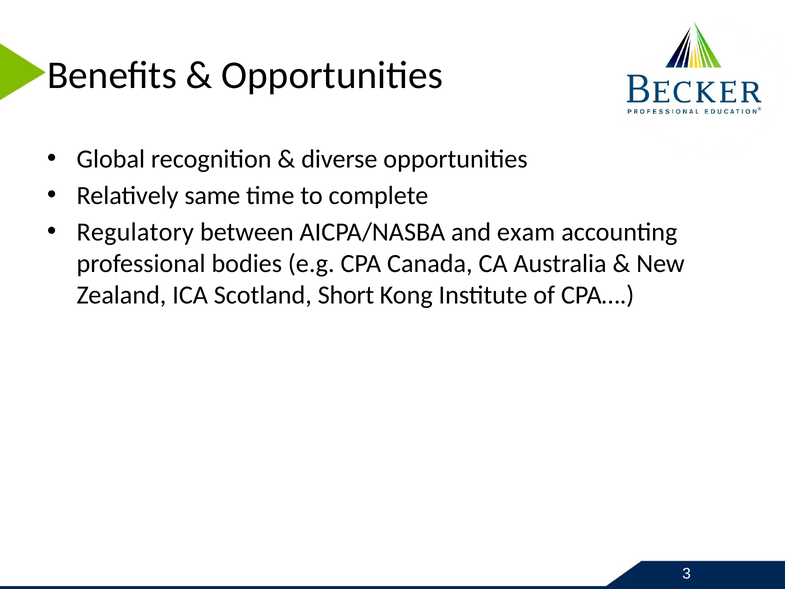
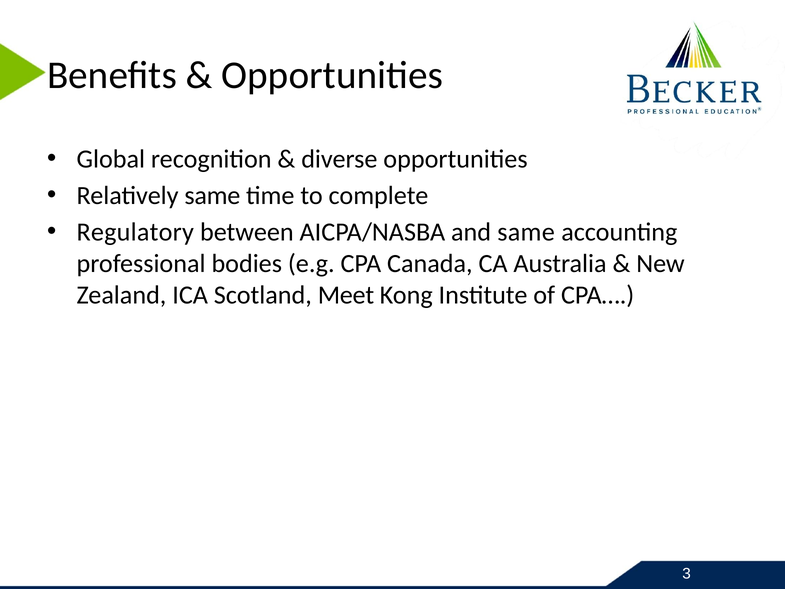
and exam: exam -> same
Short: Short -> Meet
